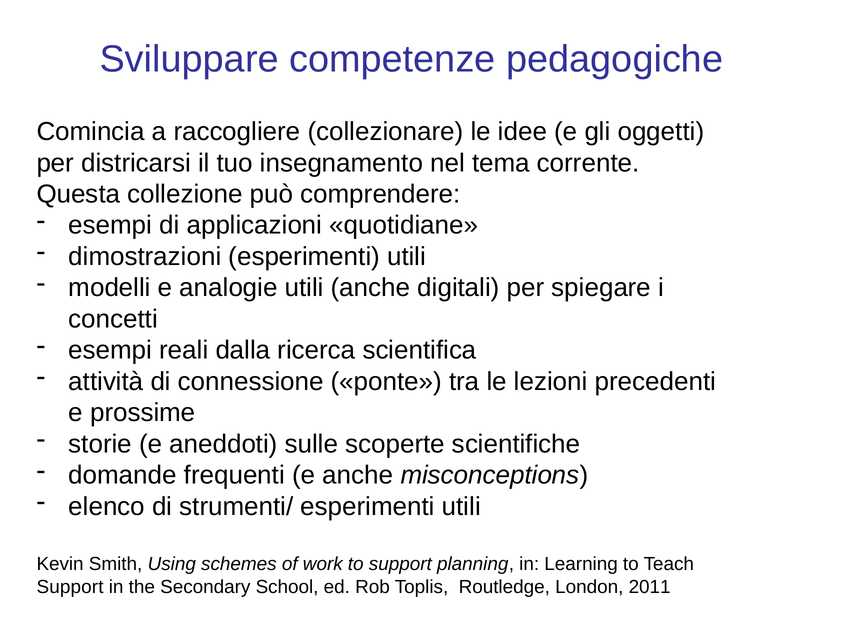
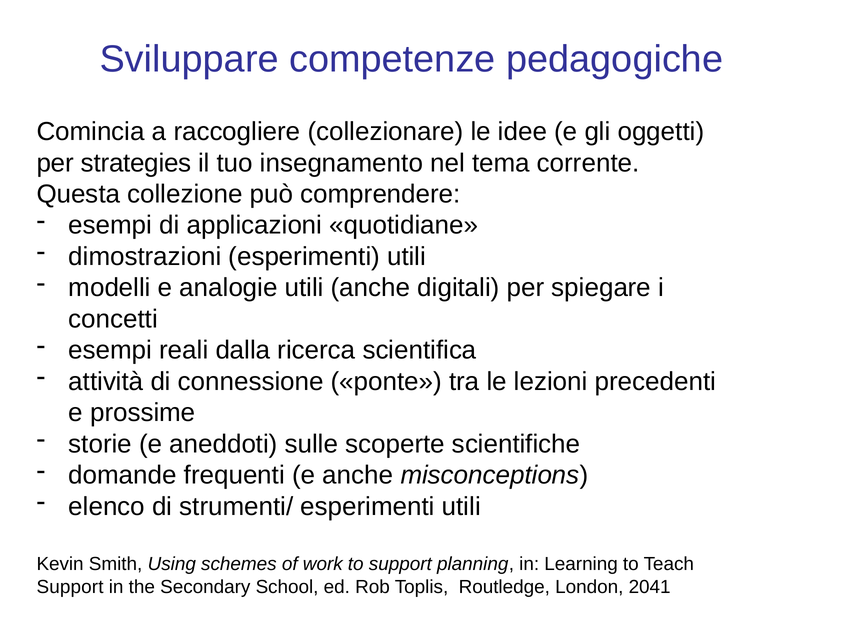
districarsi: districarsi -> strategies
2011: 2011 -> 2041
